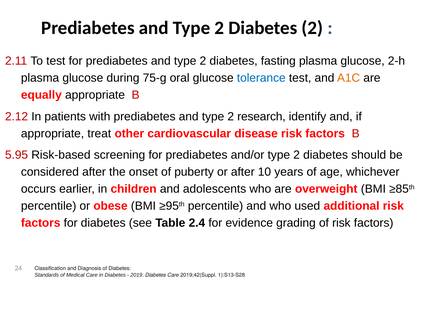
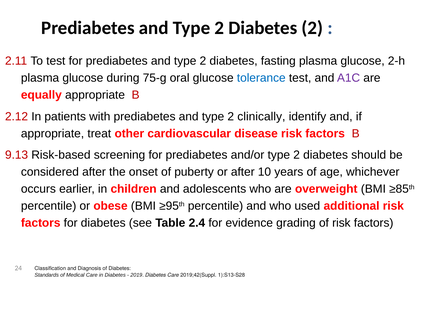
A1C colour: orange -> purple
research: research -> clinically
5.95: 5.95 -> 9.13
